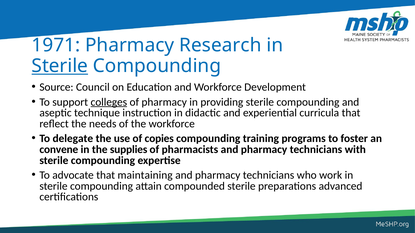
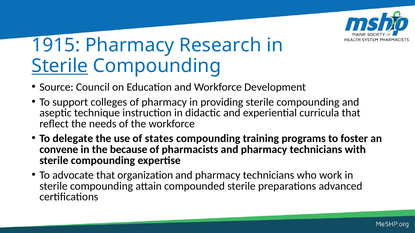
1971: 1971 -> 1915
colleges underline: present -> none
copies: copies -> states
supplies: supplies -> because
maintaining: maintaining -> organization
